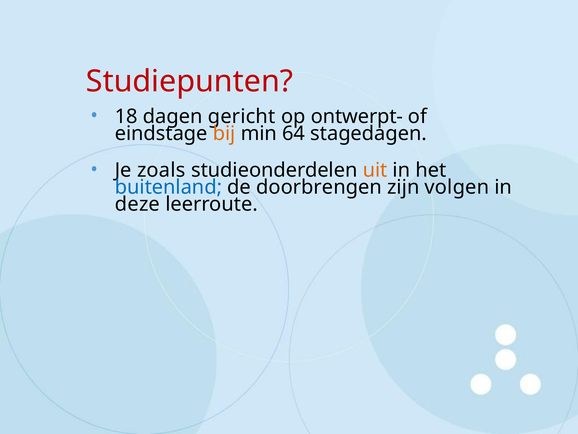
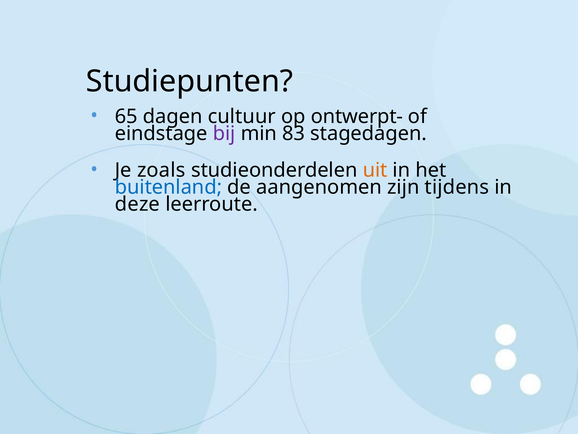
Studiepunten colour: red -> black
18: 18 -> 65
gericht: gericht -> cultuur
bij colour: orange -> purple
64: 64 -> 83
doorbrengen: doorbrengen -> aangenomen
volgen: volgen -> tijdens
